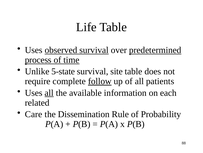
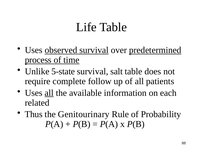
site: site -> salt
follow underline: present -> none
Care: Care -> Thus
Dissemination: Dissemination -> Genitourinary
